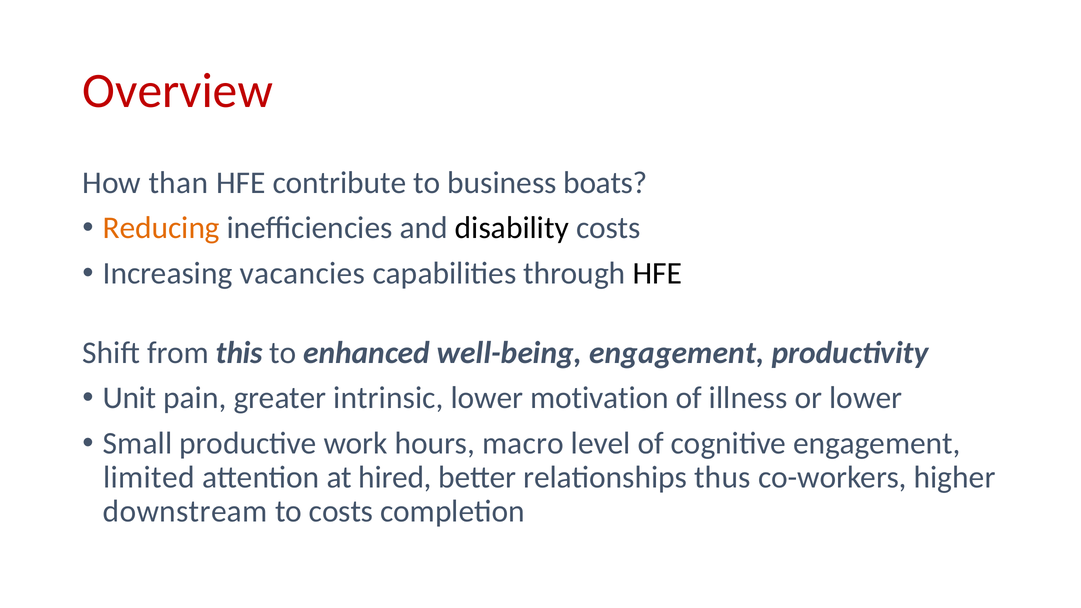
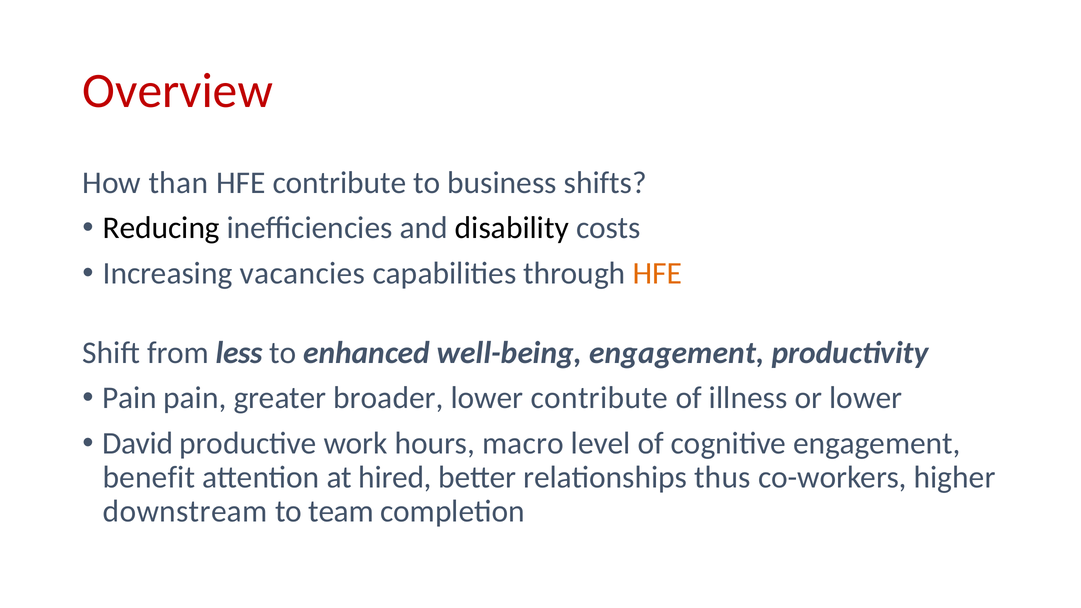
boats: boats -> shifts
Reducing colour: orange -> black
HFE at (657, 273) colour: black -> orange
this: this -> less
Unit at (130, 398): Unit -> Pain
intrinsic: intrinsic -> broader
lower motivation: motivation -> contribute
Small: Small -> David
limited: limited -> benefit
to costs: costs -> team
